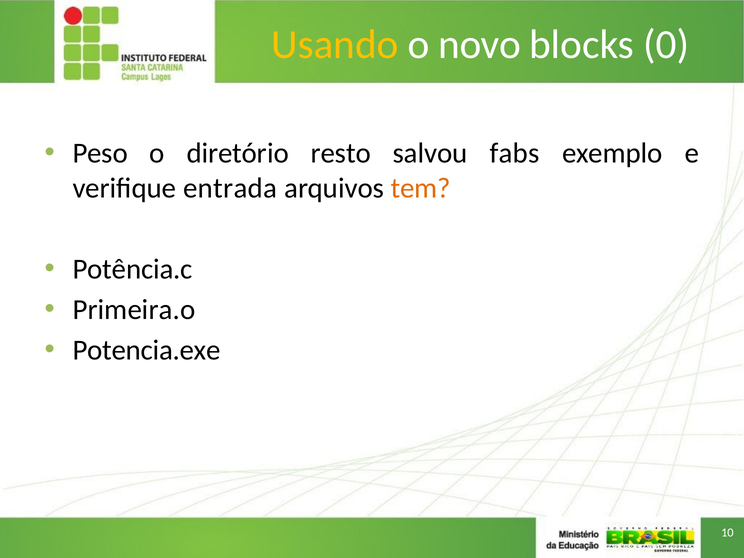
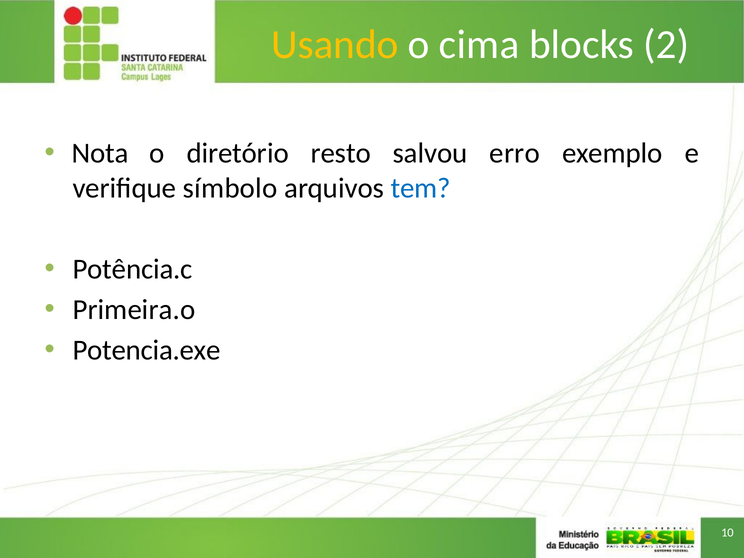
novo: novo -> cima
0: 0 -> 2
Peso: Peso -> Nota
fabs: fabs -> erro
entrada: entrada -> símbolo
tem colour: orange -> blue
